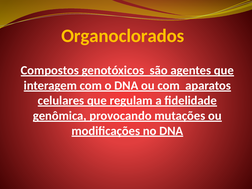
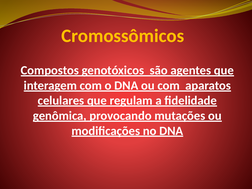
Organoclorados: Organoclorados -> Cromossômicos
